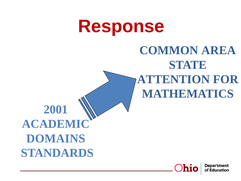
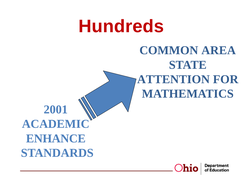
Response: Response -> Hundreds
DOMAINS: DOMAINS -> ENHANCE
